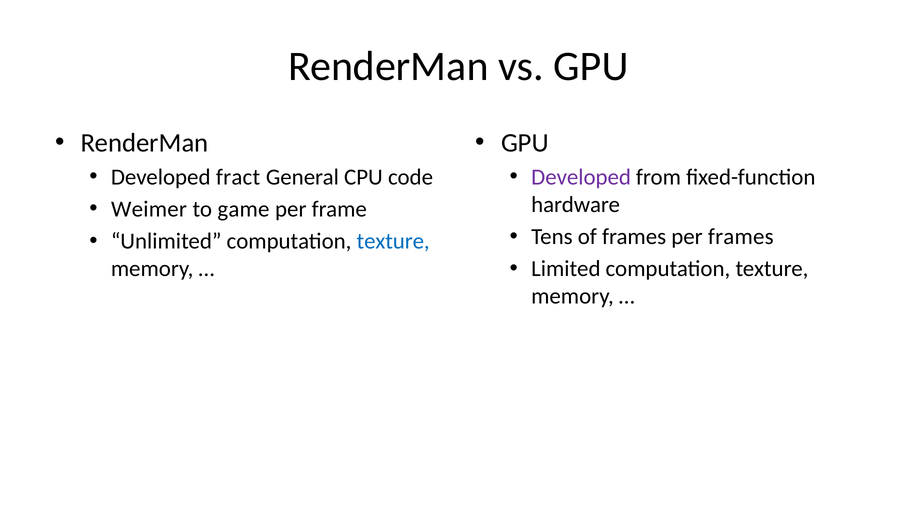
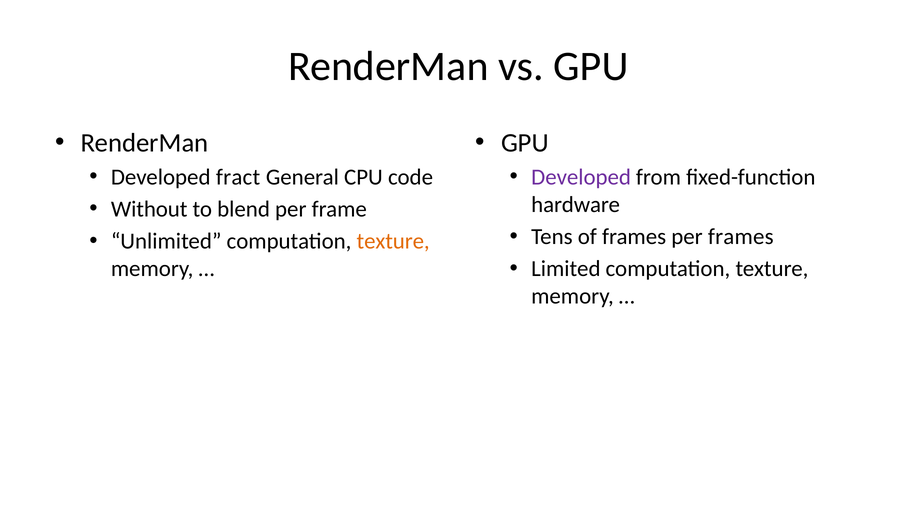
Weimer: Weimer -> Without
game: game -> blend
texture at (393, 241) colour: blue -> orange
